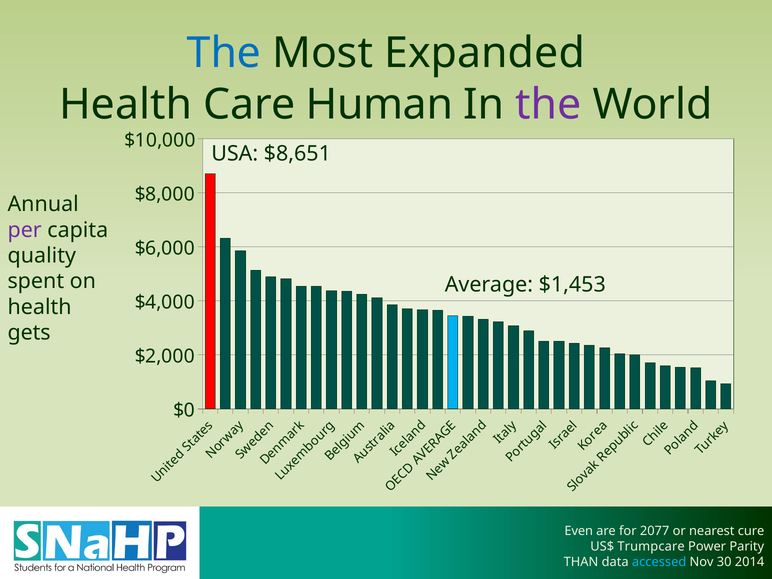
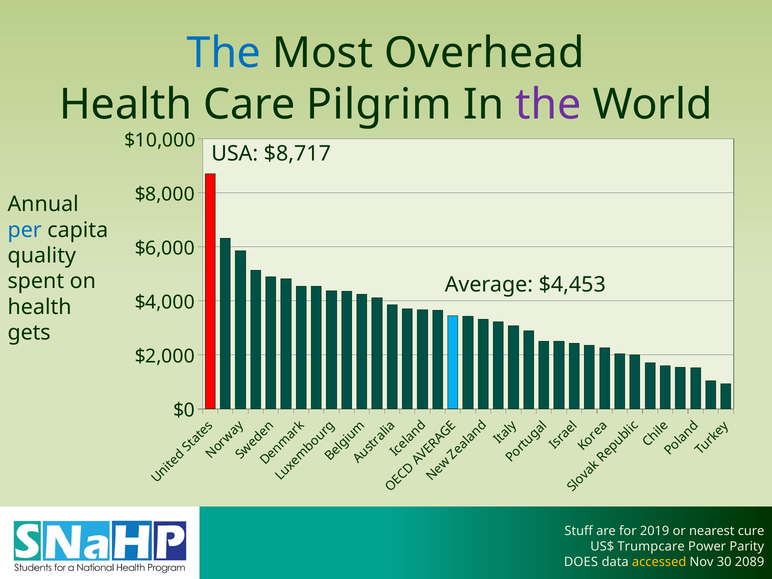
Expanded: Expanded -> Overhead
Human: Human -> Pilgrim
$8,651: $8,651 -> $8,717
per colour: purple -> blue
$1,453: $1,453 -> $4,453
Even: Even -> Stuff
2077: 2077 -> 2019
THAN: THAN -> DOES
accessed colour: light blue -> yellow
2014: 2014 -> 2089
